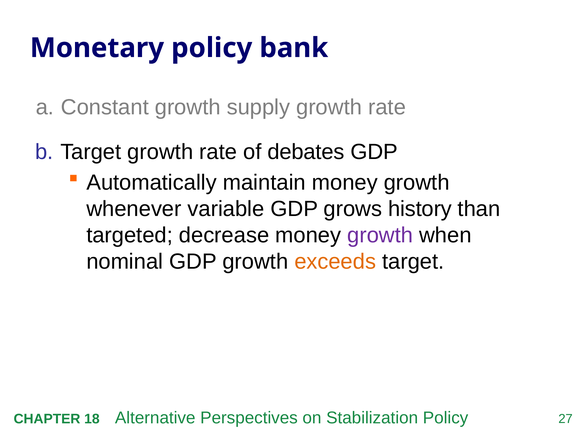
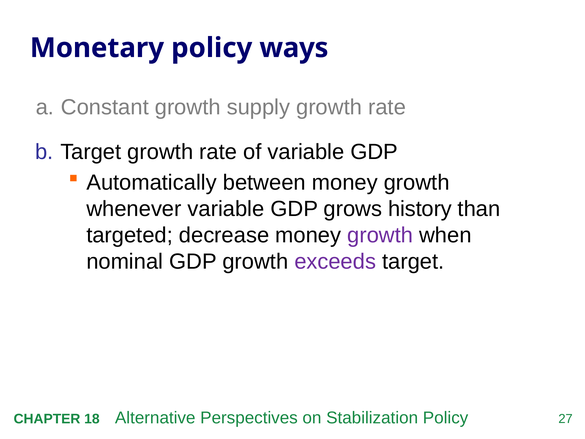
bank: bank -> ways
of debates: debates -> variable
maintain: maintain -> between
exceeds colour: orange -> purple
